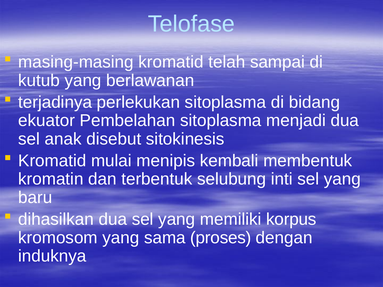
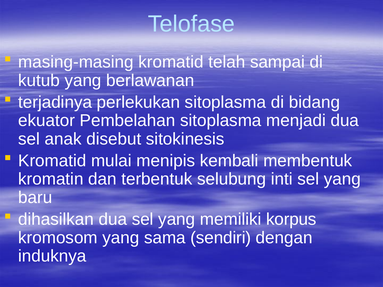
proses: proses -> sendiri
